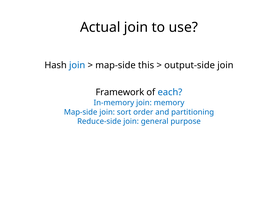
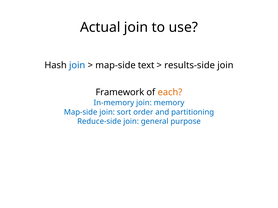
this: this -> text
output-side: output-side -> results-side
each colour: blue -> orange
